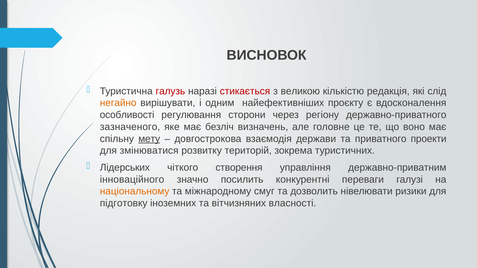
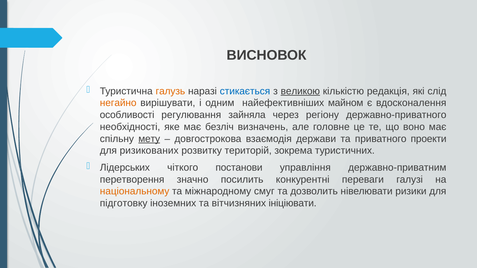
галузь colour: red -> orange
стикається colour: red -> blue
великою underline: none -> present
проєкту: проєкту -> майном
сторони: сторони -> зайняла
зазначеного: зазначеного -> необхідності
змінюватися: змінюватися -> ризикованих
створення: створення -> постанови
інноваційного: інноваційного -> перетворення
власності: власності -> ініціювати
